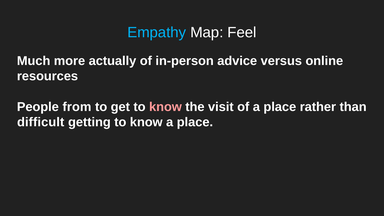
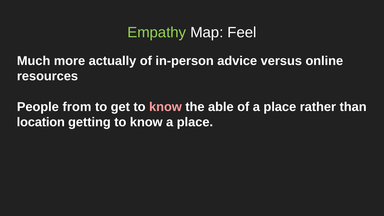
Empathy colour: light blue -> light green
visit: visit -> able
difficult: difficult -> location
